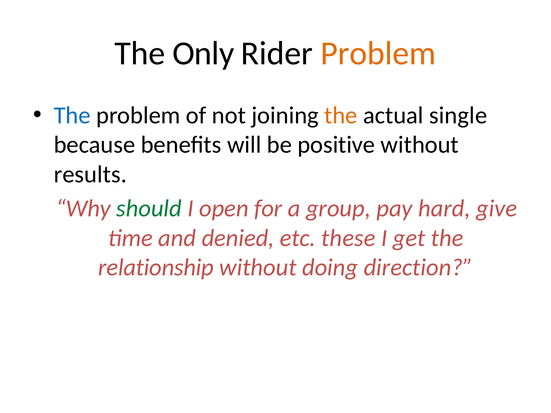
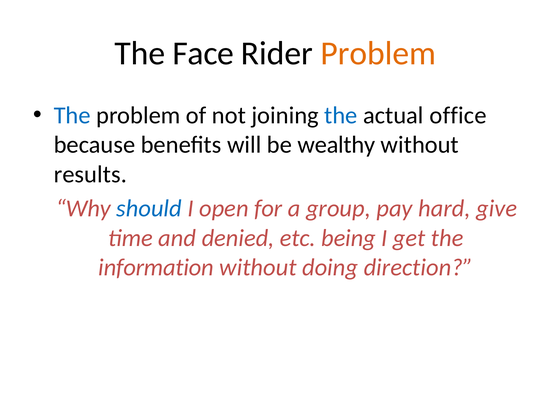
Only: Only -> Face
the at (341, 116) colour: orange -> blue
single: single -> office
positive: positive -> wealthy
should colour: green -> blue
these: these -> being
relationship: relationship -> information
